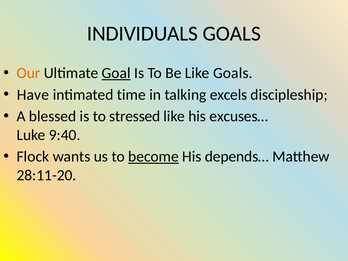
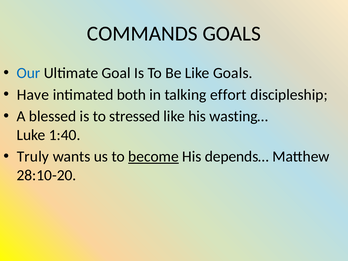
INDIVIDUALS: INDIVIDUALS -> COMMANDS
Our colour: orange -> blue
Goal underline: present -> none
time: time -> both
excels: excels -> effort
excuses…: excuses… -> wasting…
9:40: 9:40 -> 1:40
Flock: Flock -> Truly
28:11-20: 28:11-20 -> 28:10-20
